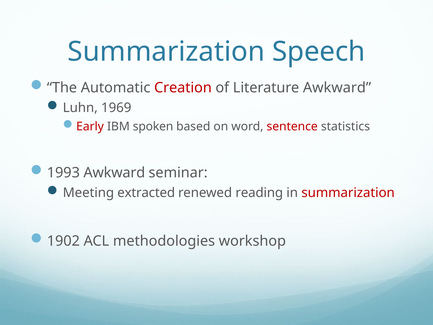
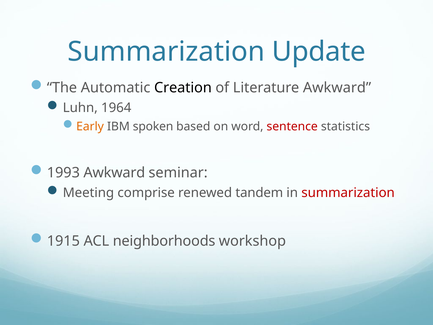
Speech: Speech -> Update
Creation colour: red -> black
1969: 1969 -> 1964
Early colour: red -> orange
extracted: extracted -> comprise
reading: reading -> tandem
1902: 1902 -> 1915
methodologies: methodologies -> neighborhoods
